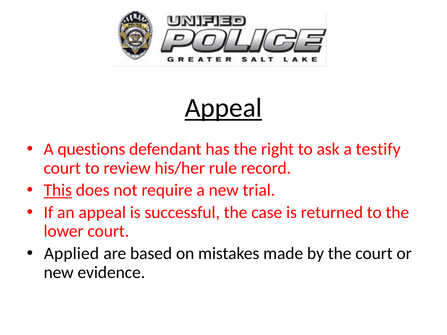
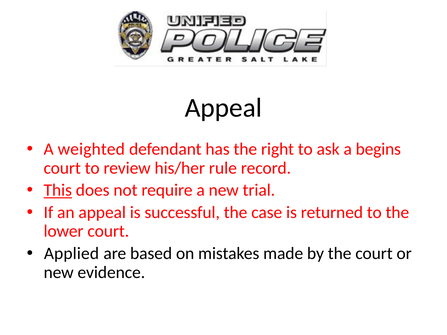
Appeal at (223, 108) underline: present -> none
questions: questions -> weighted
testify: testify -> begins
